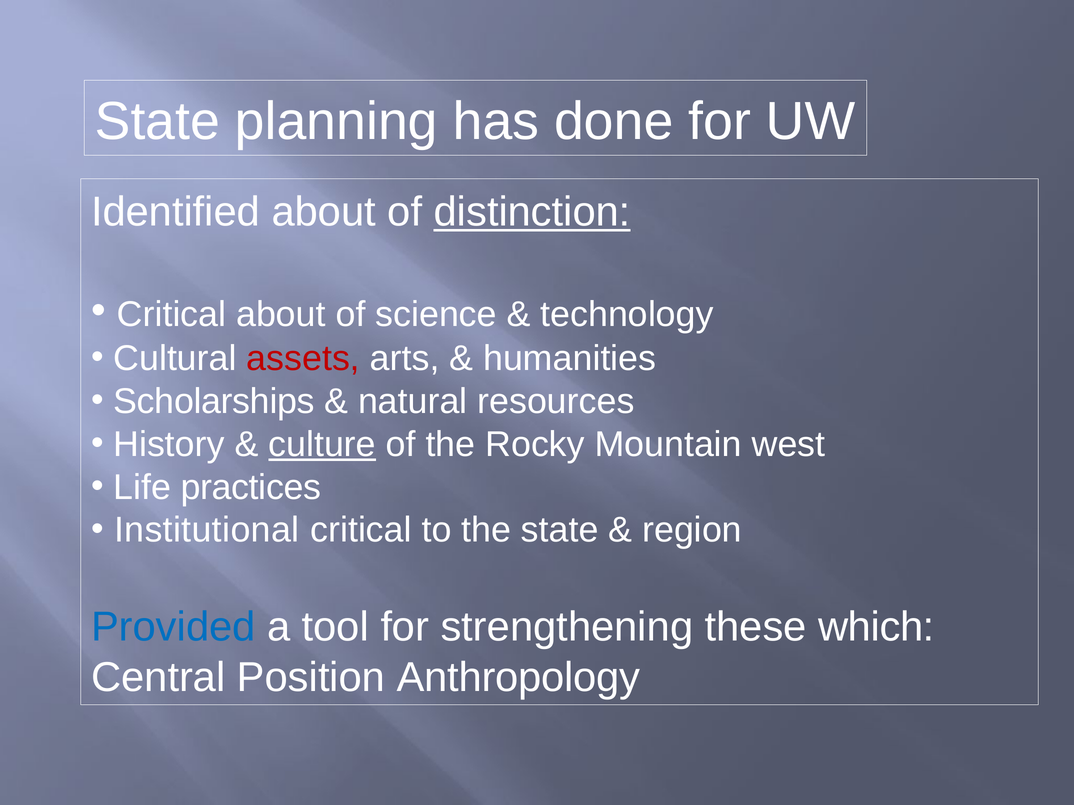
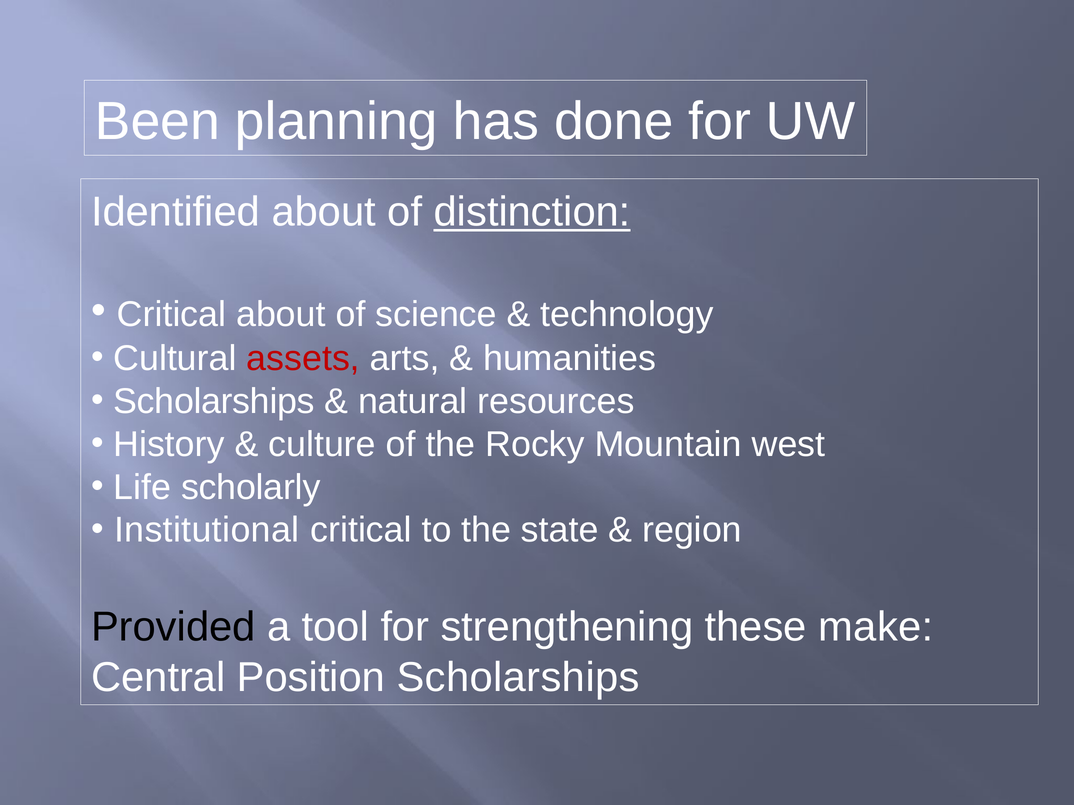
State at (157, 122): State -> Been
culture underline: present -> none
practices: practices -> scholarly
Provided colour: blue -> black
which: which -> make
Position Anthropology: Anthropology -> Scholarships
